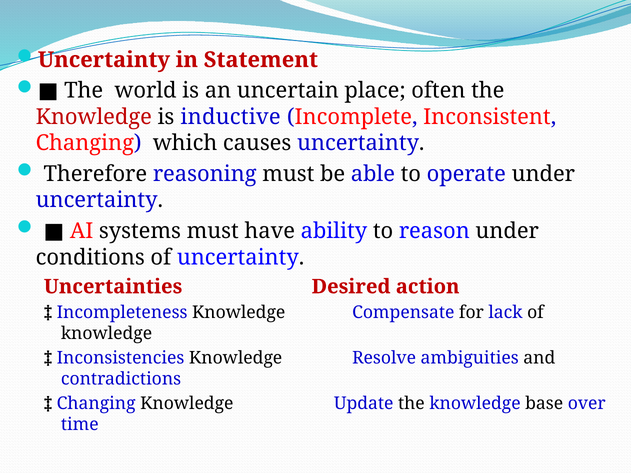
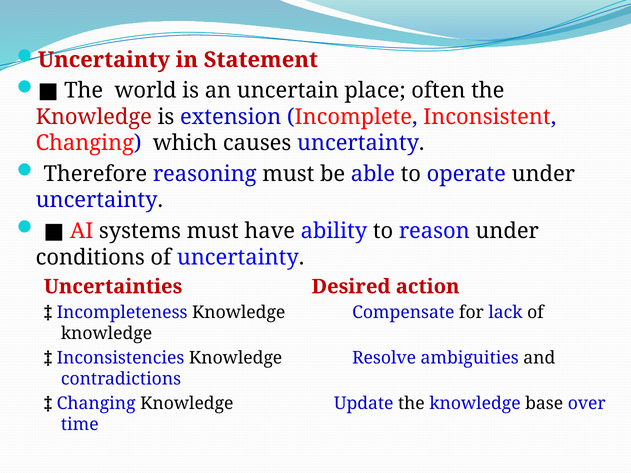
inductive: inductive -> extension
